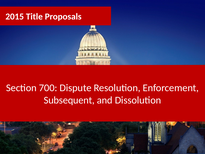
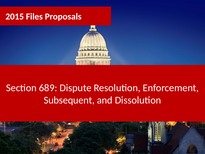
Title: Title -> Files
700: 700 -> 689
